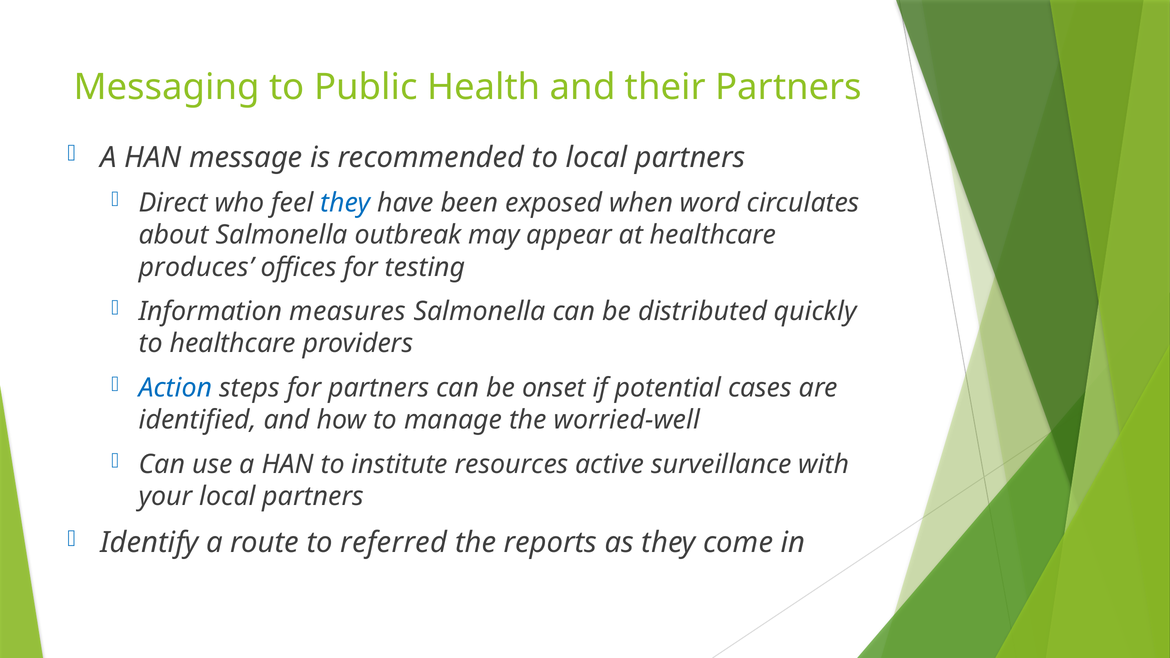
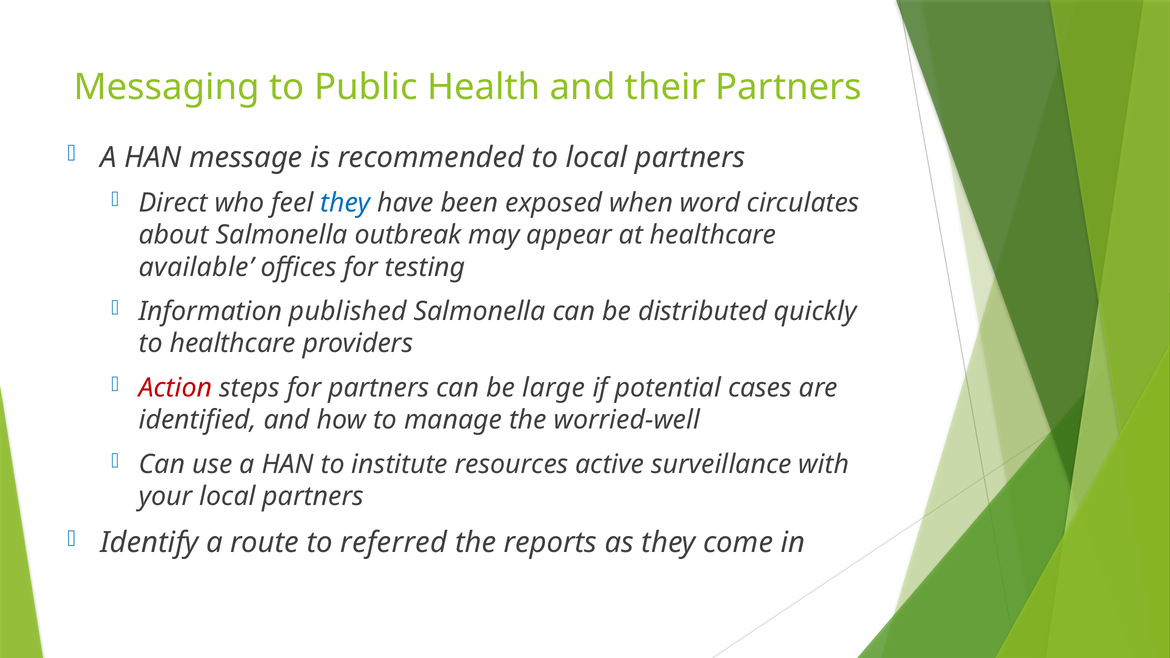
produces: produces -> available
measures: measures -> published
Action colour: blue -> red
onset: onset -> large
